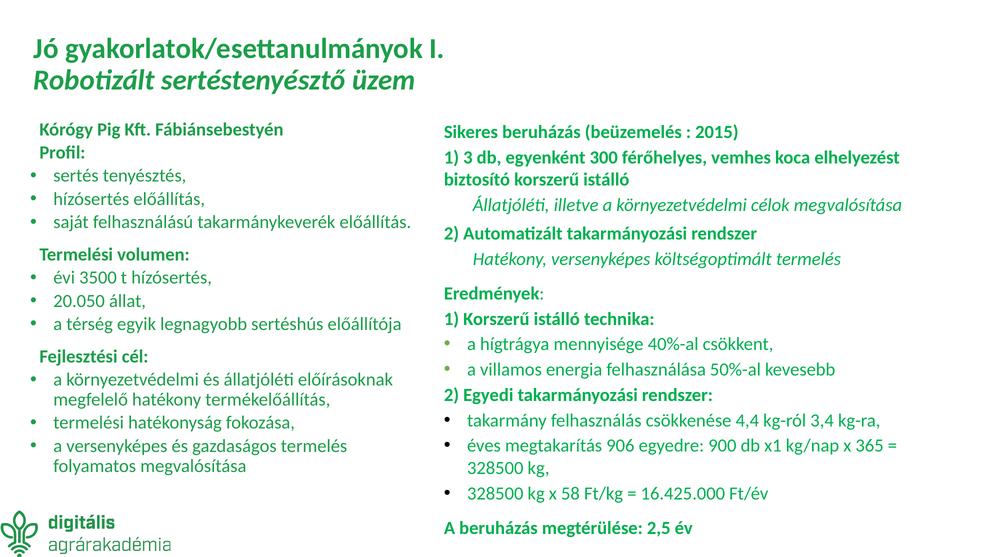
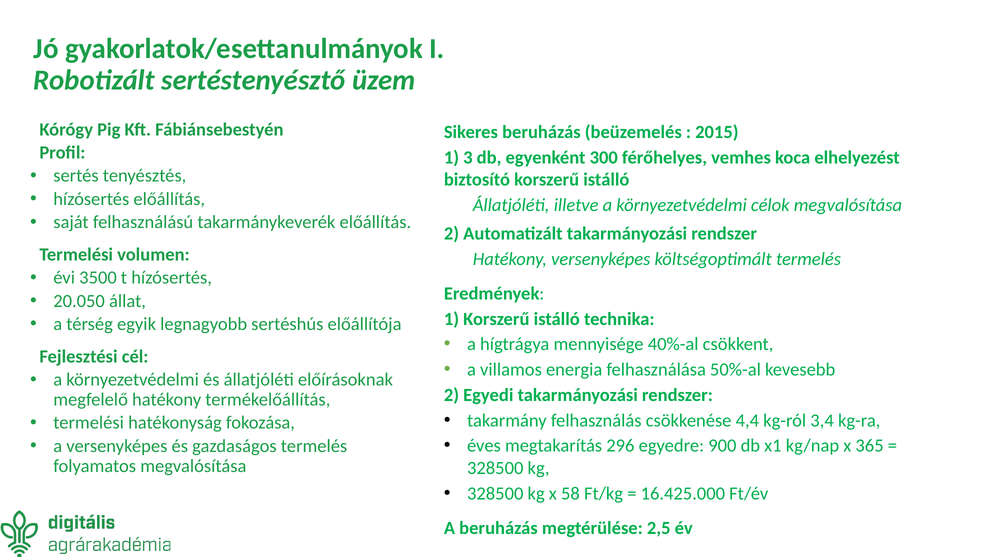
906: 906 -> 296
